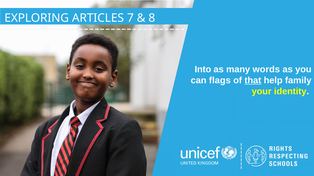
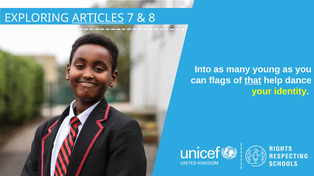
ARTICLES underline: none -> present
words: words -> young
family: family -> dance
